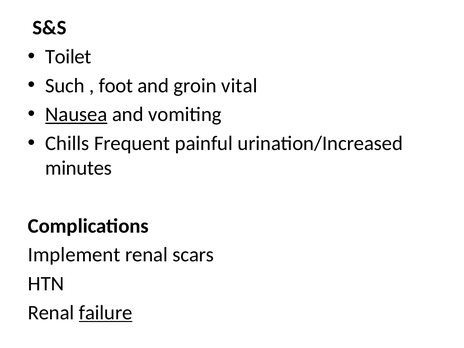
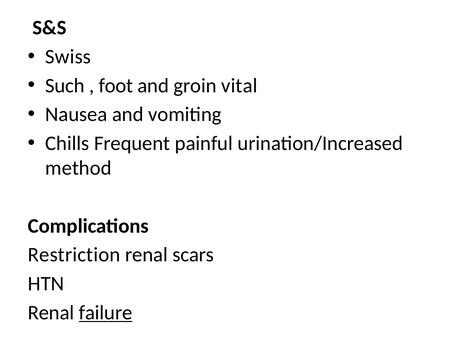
Toilet: Toilet -> Swiss
Nausea underline: present -> none
minutes: minutes -> method
Implement: Implement -> Restriction
